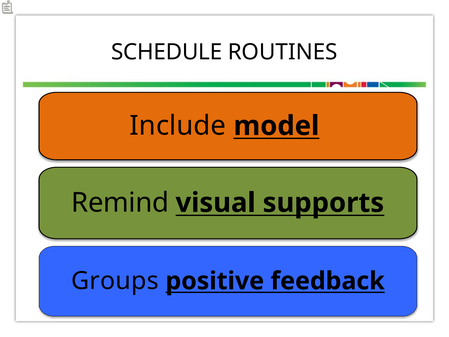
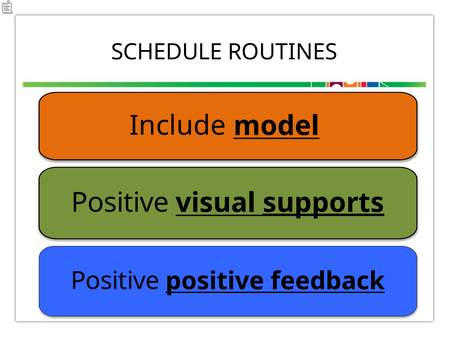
Remind at (120, 203): Remind -> Positive
supports underline: none -> present
Groups at (115, 281): Groups -> Positive
